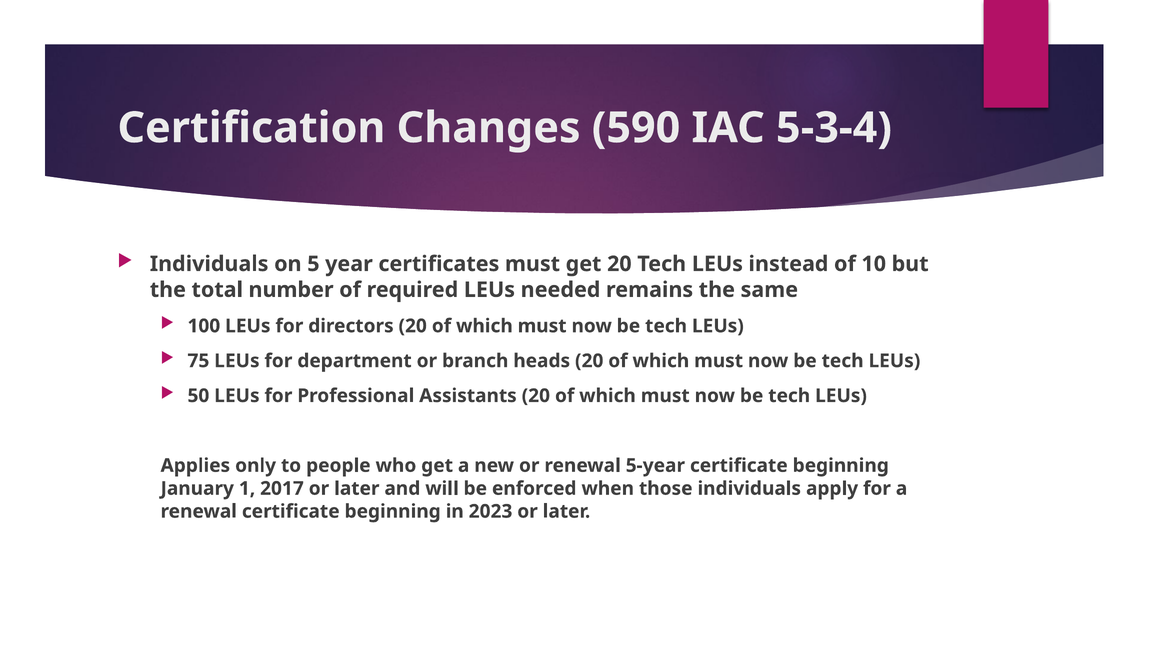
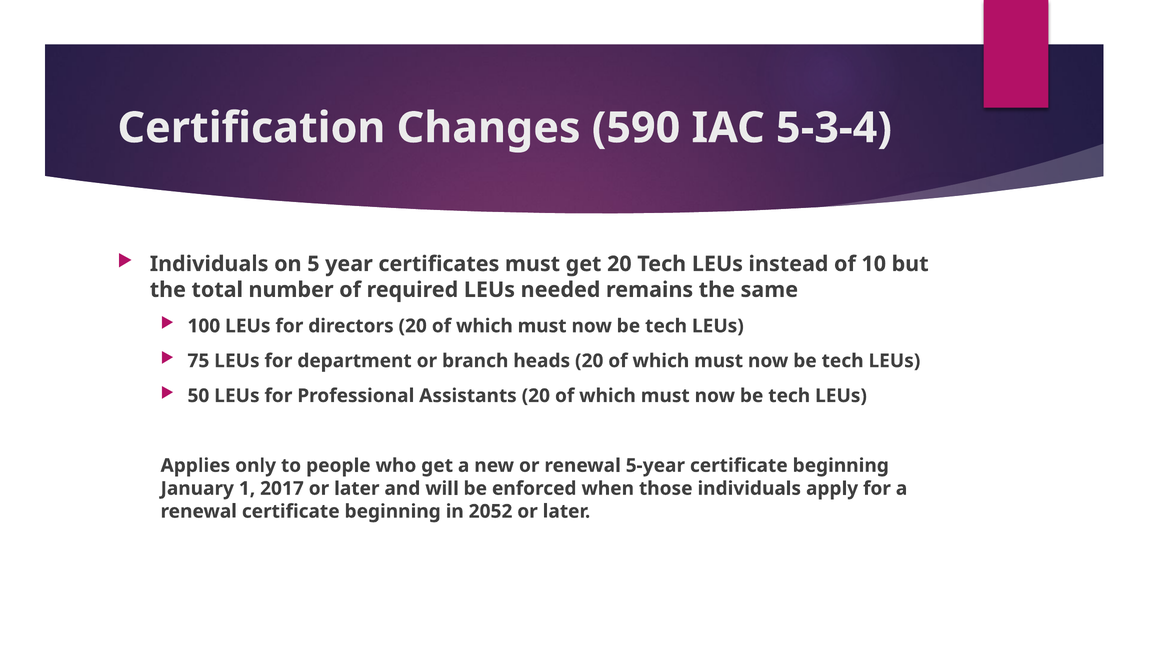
2023: 2023 -> 2052
